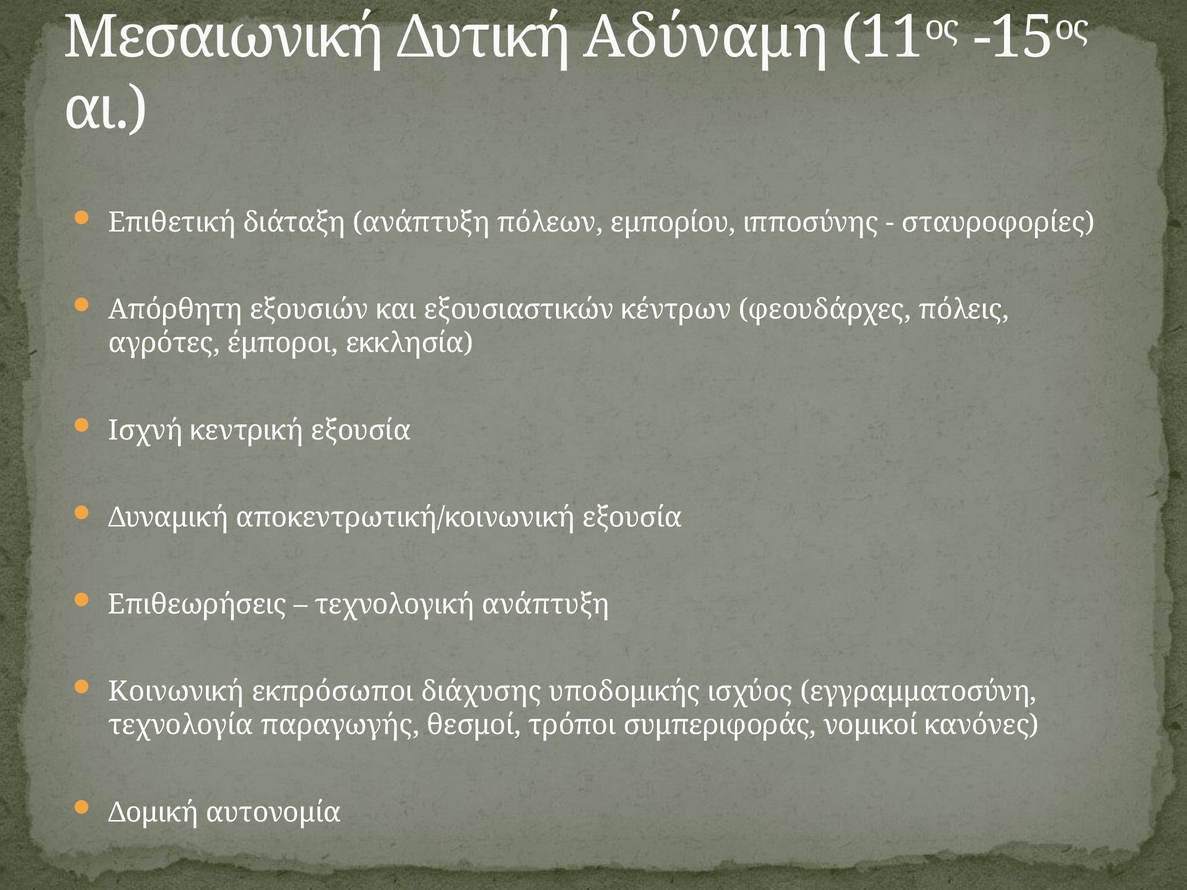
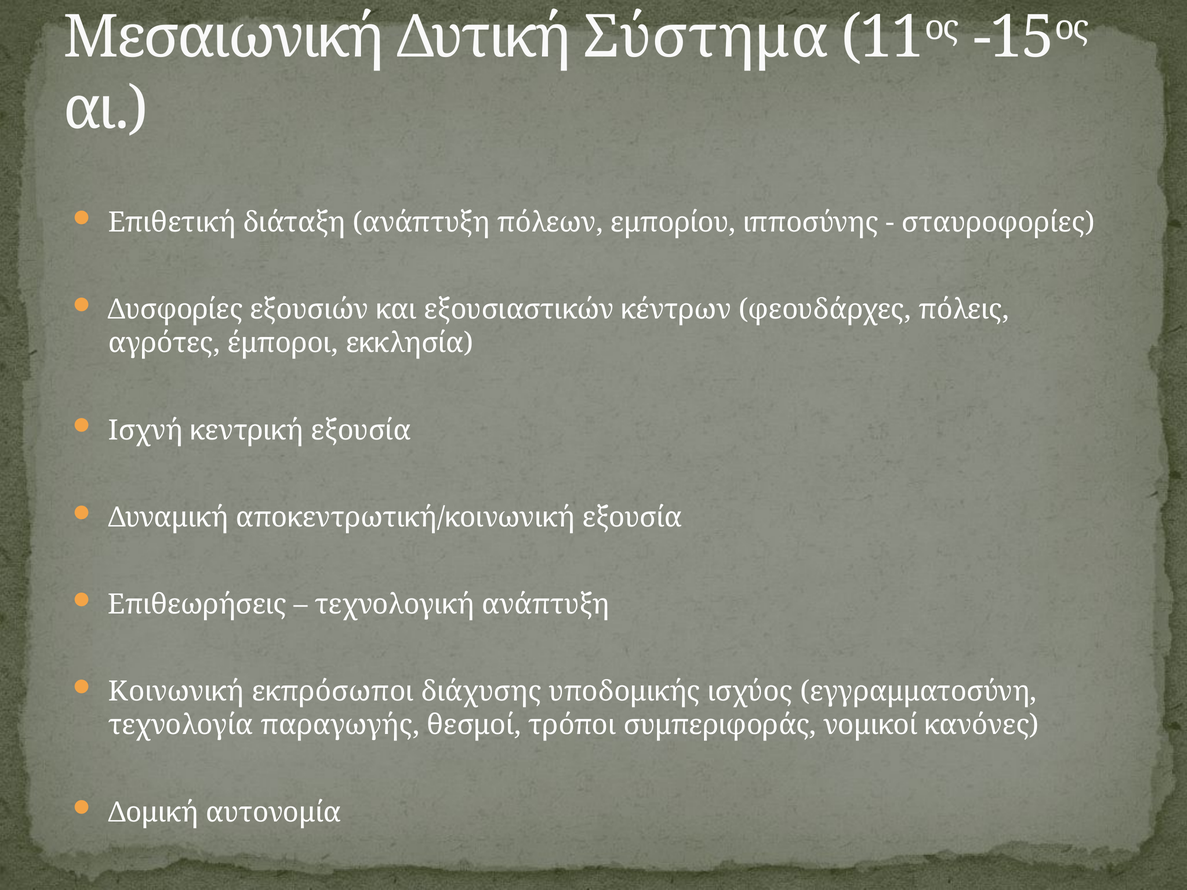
Αδύναμη: Αδύναμη -> Σύστημα
Απόρθητη: Απόρθητη -> Δυσφορίες
